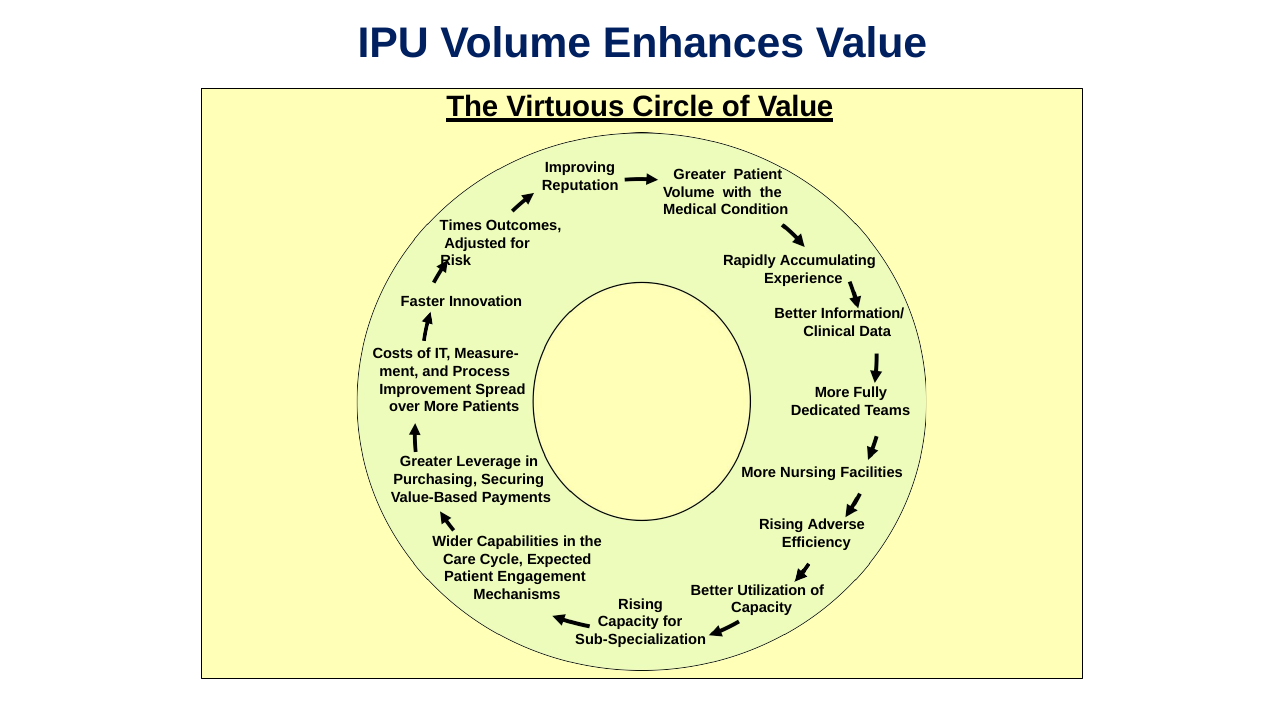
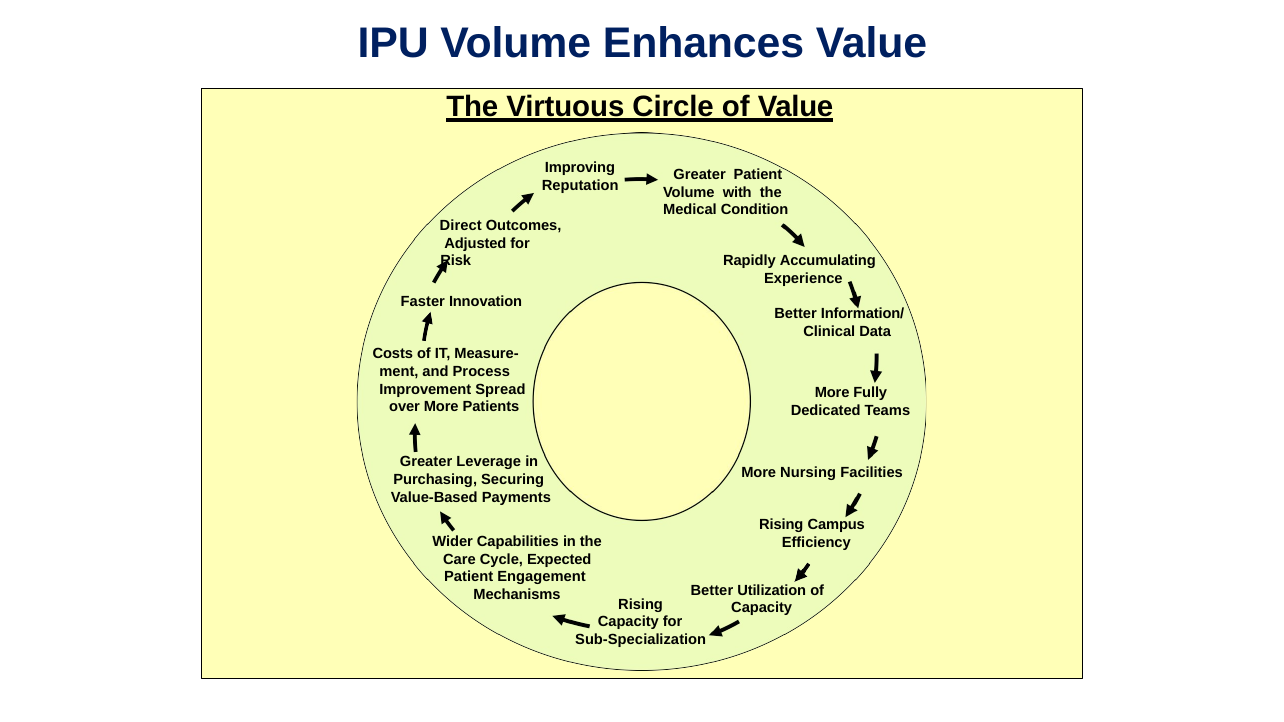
Times: Times -> Direct
Adverse: Adverse -> Campus
